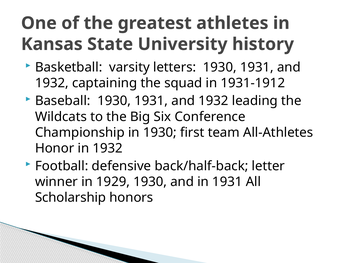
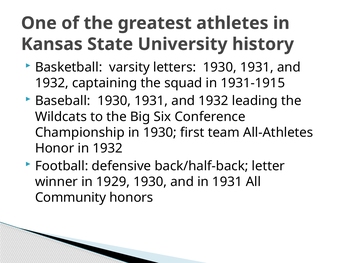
1931-1912: 1931-1912 -> 1931-1915
Scholarship: Scholarship -> Community
